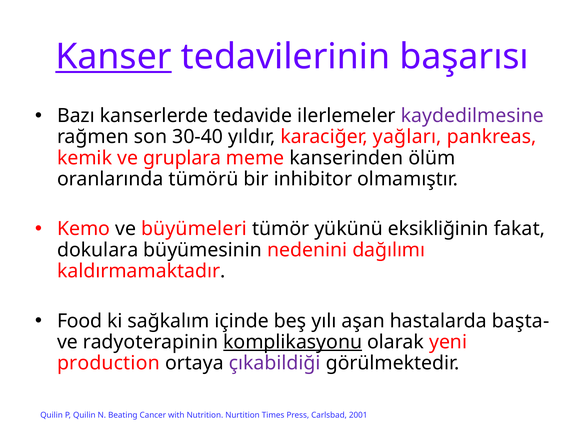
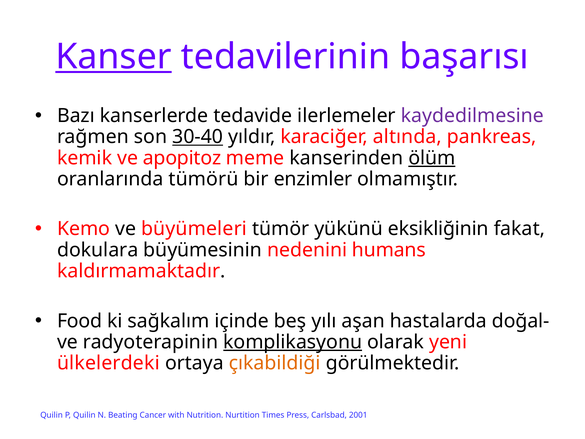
30-40 underline: none -> present
yağları: yağları -> altında
gruplara: gruplara -> apopitoz
ölüm underline: none -> present
inhibitor: inhibitor -> enzimler
dağılımı: dağılımı -> humans
başta-: başta- -> doğal-
production: production -> ülkelerdeki
çıkabildiği colour: purple -> orange
